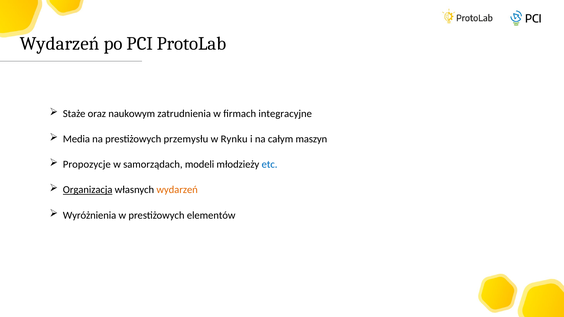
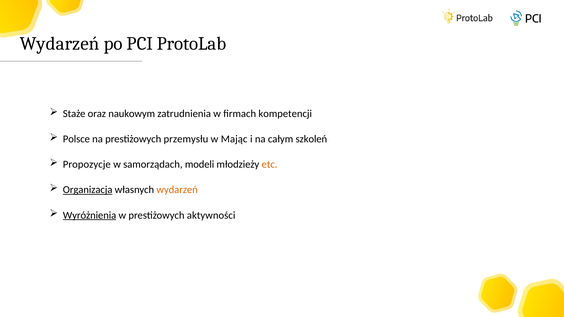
integracyjne: integracyjne -> kompetencji
Media: Media -> Polsce
Rynku: Rynku -> Mając
maszyn: maszyn -> szkoleń
etc colour: blue -> orange
Wyróżnienia underline: none -> present
elementów: elementów -> aktywności
